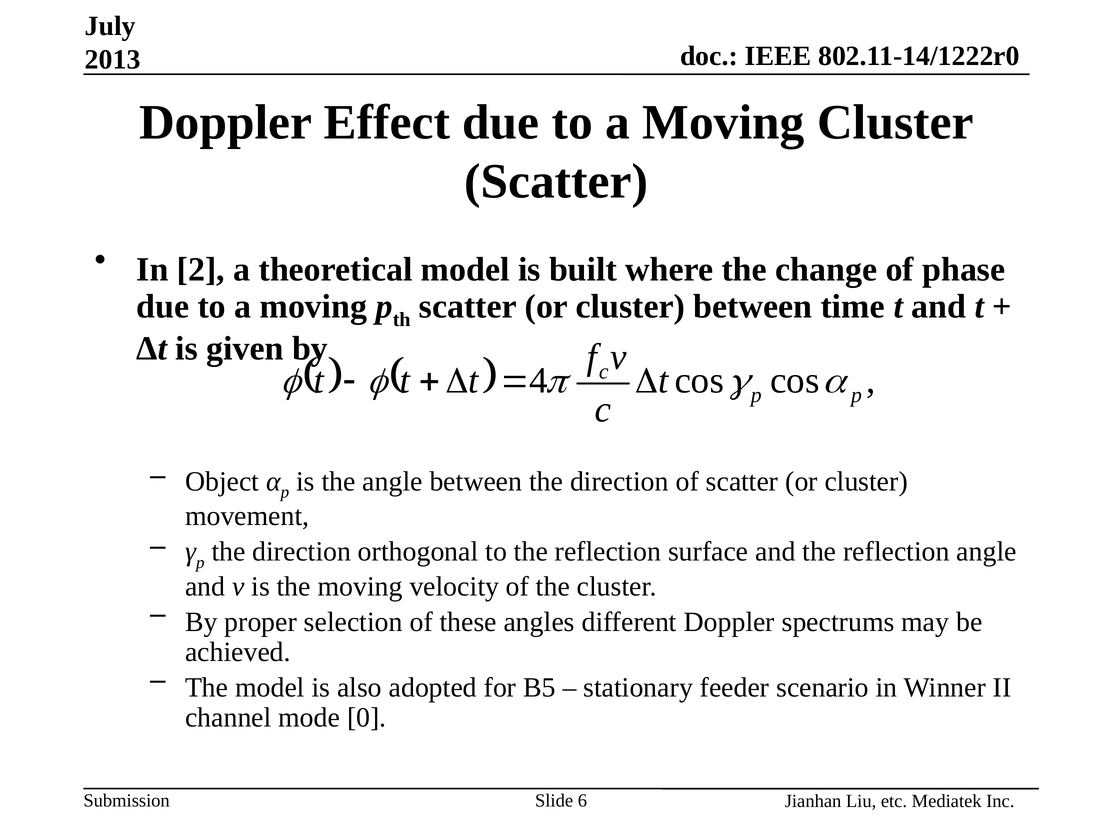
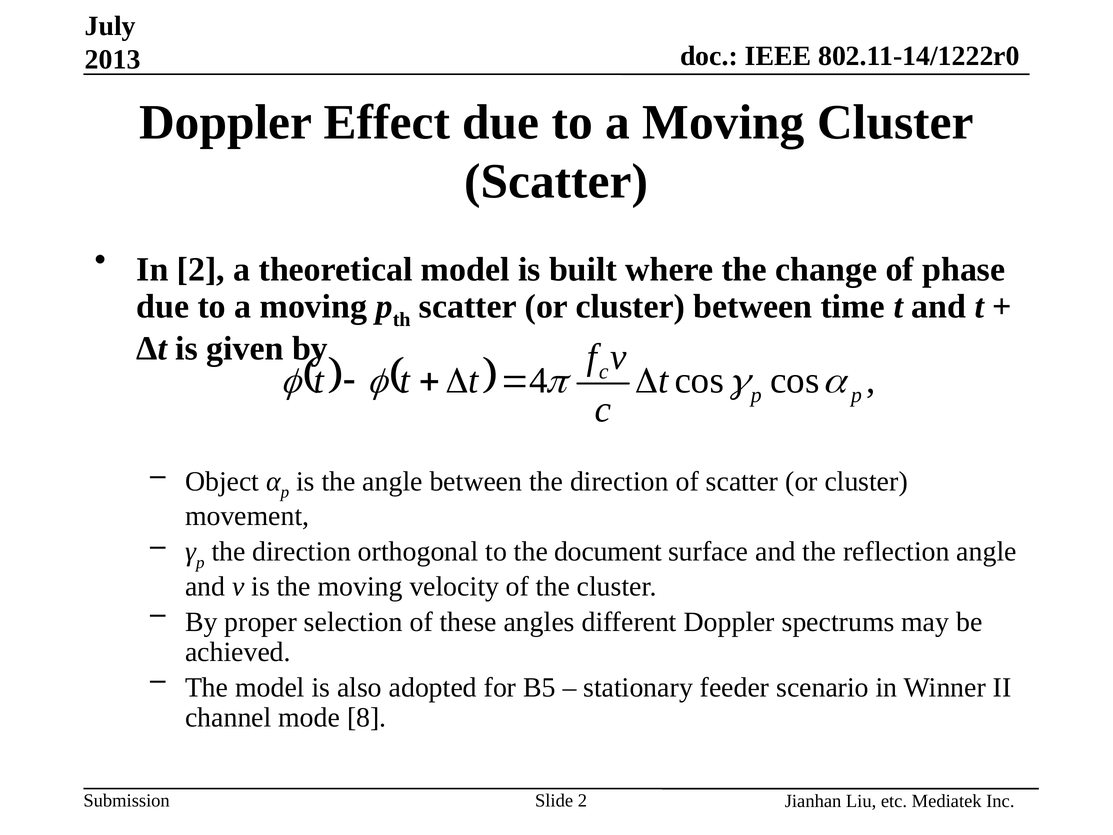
to the reflection: reflection -> document
0: 0 -> 8
Slide 6: 6 -> 2
